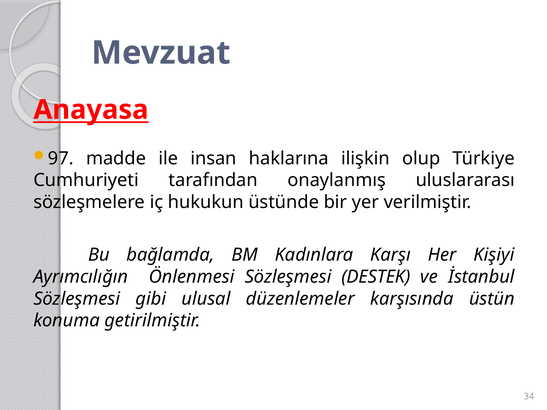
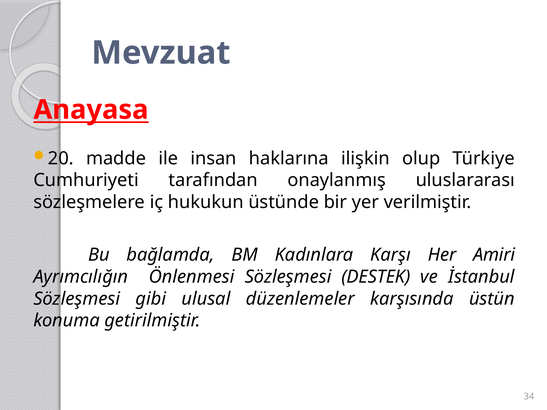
97: 97 -> 20
Kişiyi: Kişiyi -> Amiri
